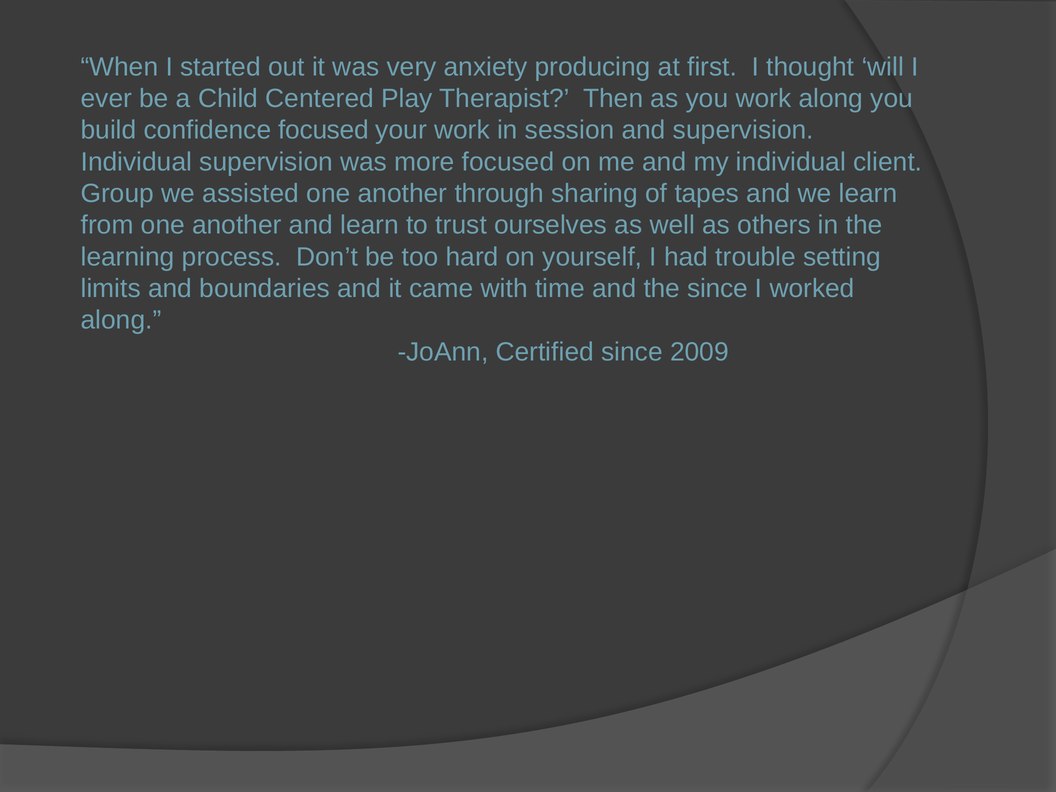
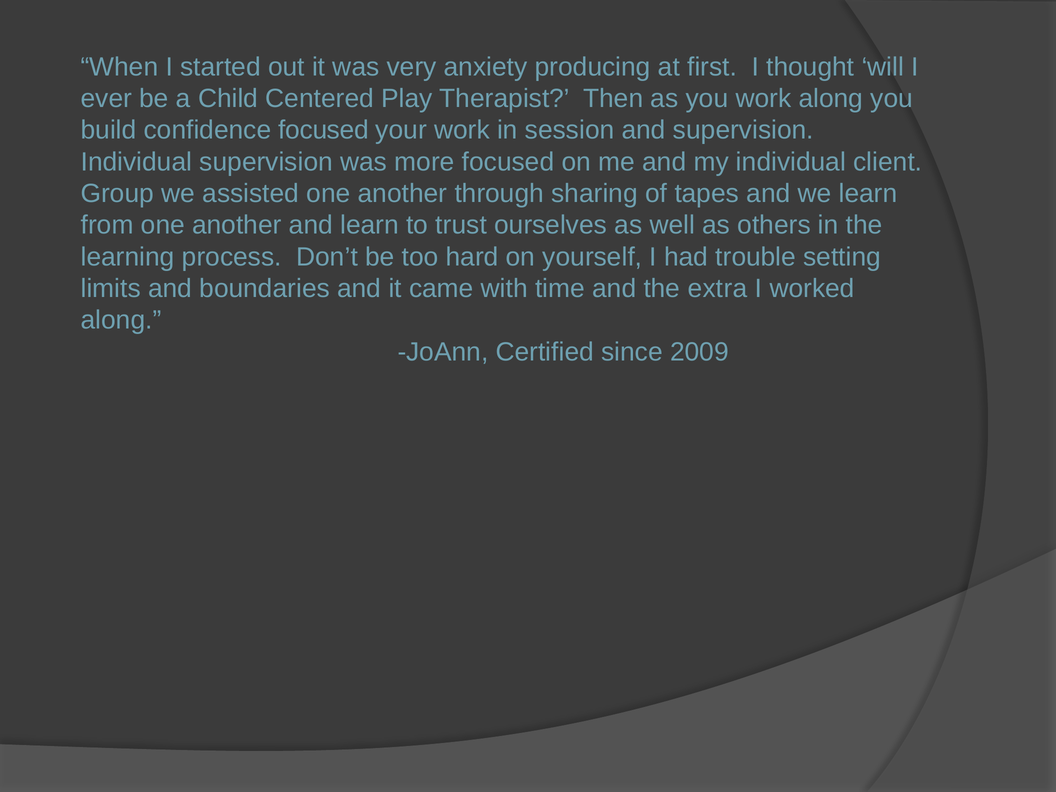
the since: since -> extra
